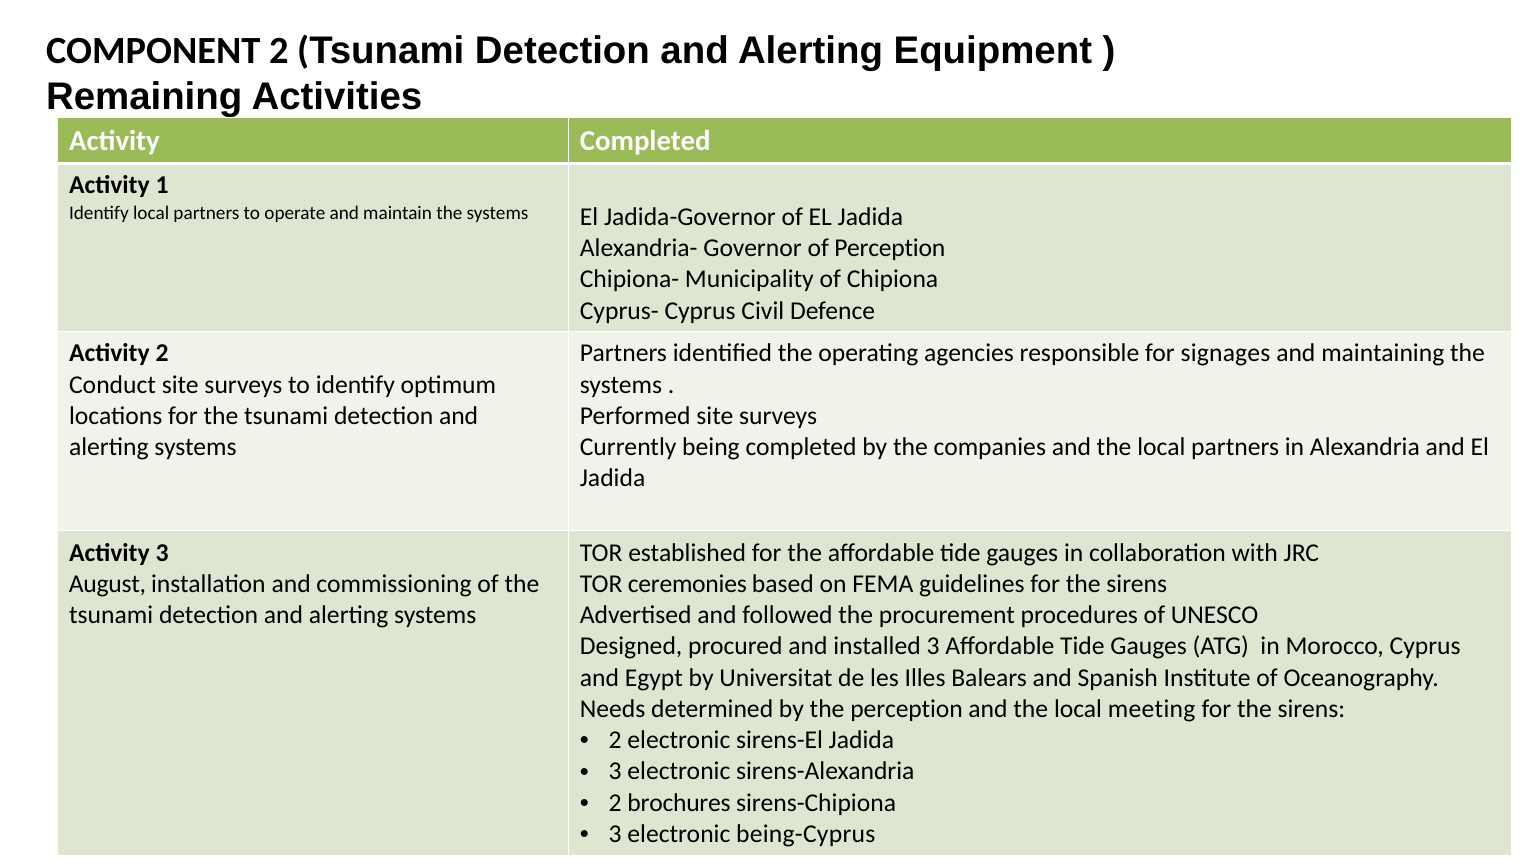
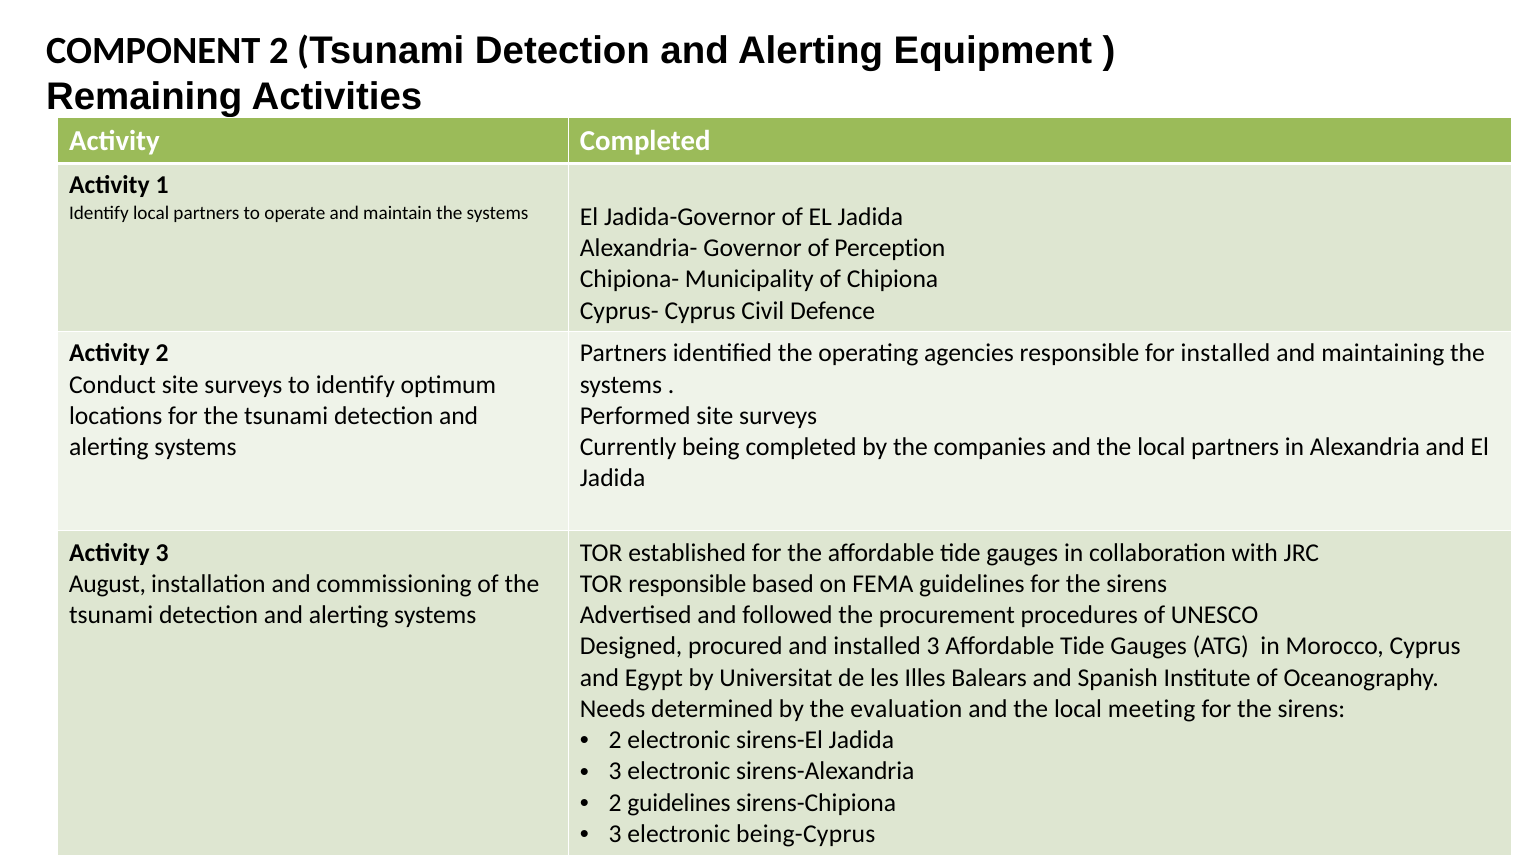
for signages: signages -> installed
TOR ceremonies: ceremonies -> responsible
the perception: perception -> evaluation
2 brochures: brochures -> guidelines
